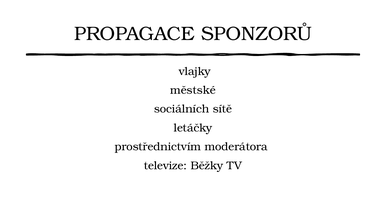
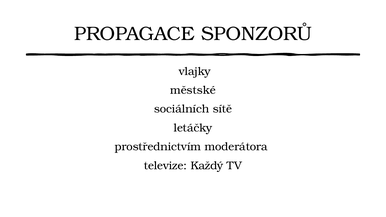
Běžky: Běžky -> Každý
